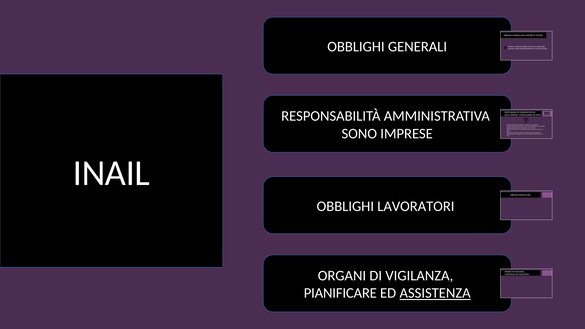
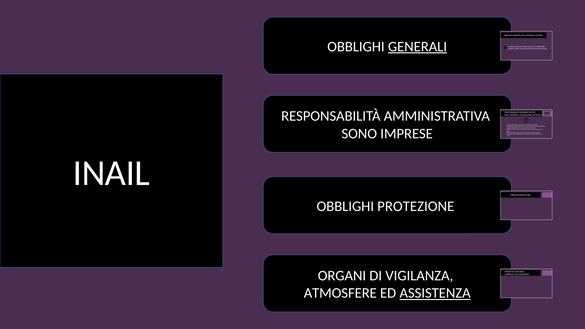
GENERALI underline: none -> present
LAVORATORI: LAVORATORI -> PROTEZIONE
PIANIFICARE: PIANIFICARE -> ATMOSFERE
